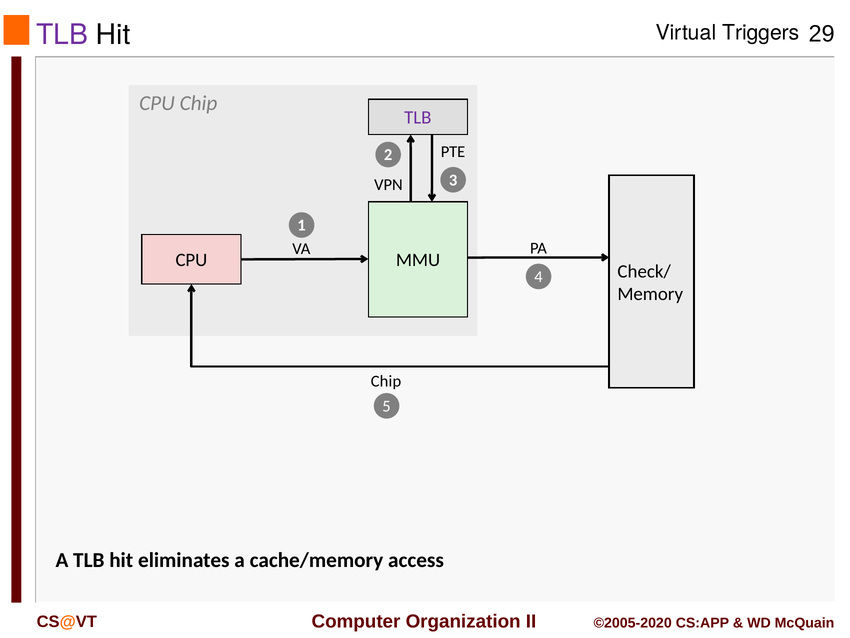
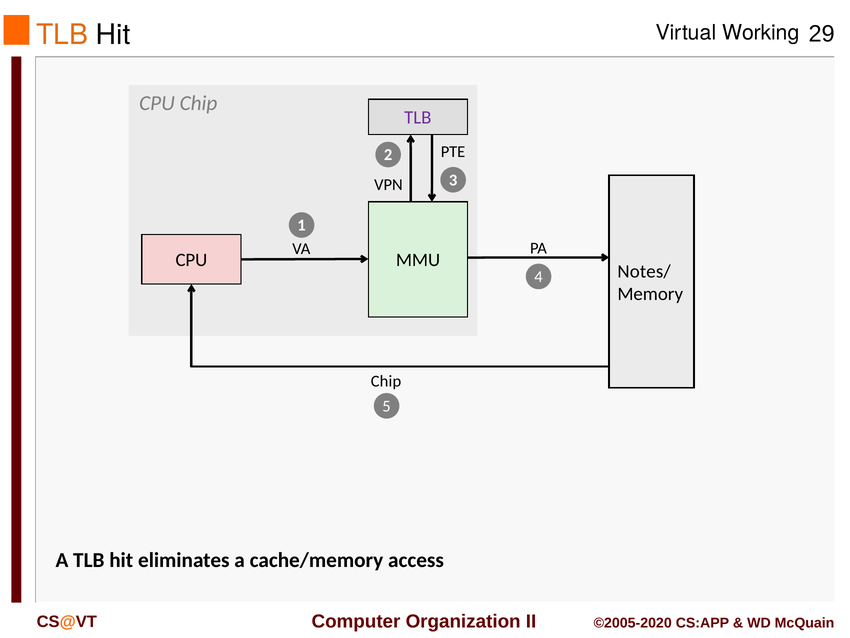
TLB at (62, 35) colour: purple -> orange
Triggers: Triggers -> Working
Check/: Check/ -> Notes/
